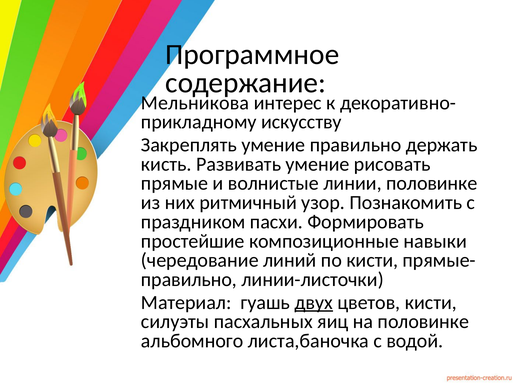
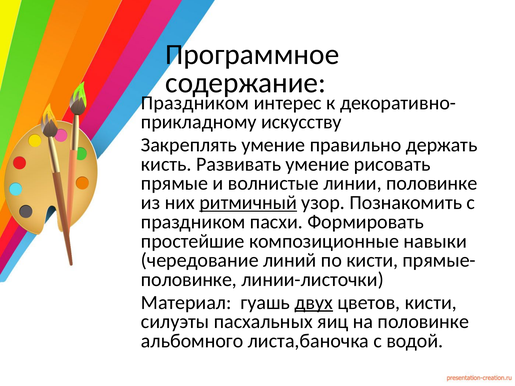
Мельникова at (195, 103): Мельникова -> Праздником
ритмичный underline: none -> present
правильно at (189, 280): правильно -> половинке
